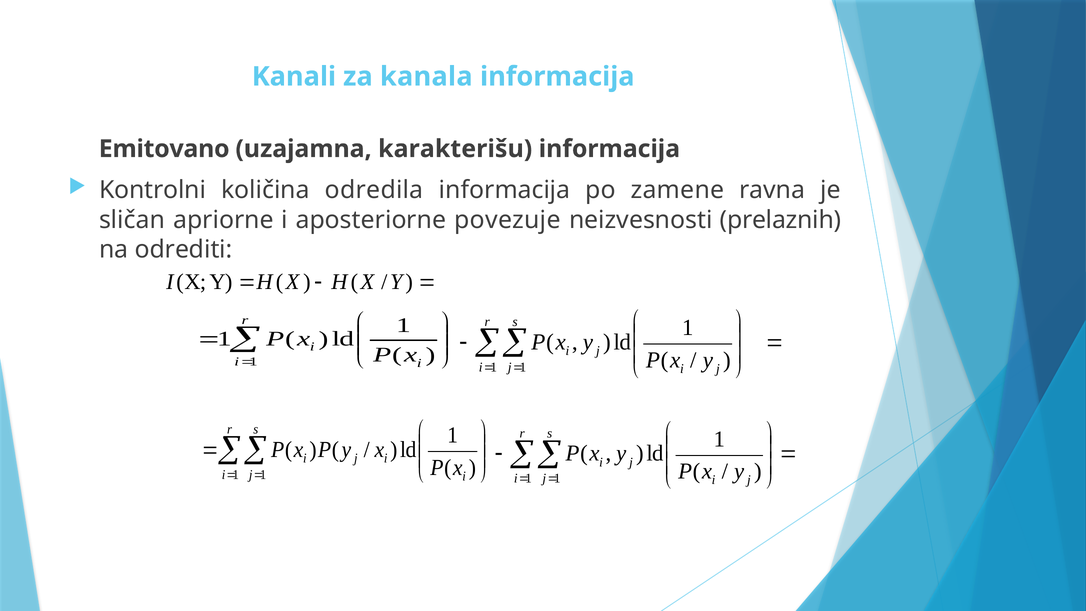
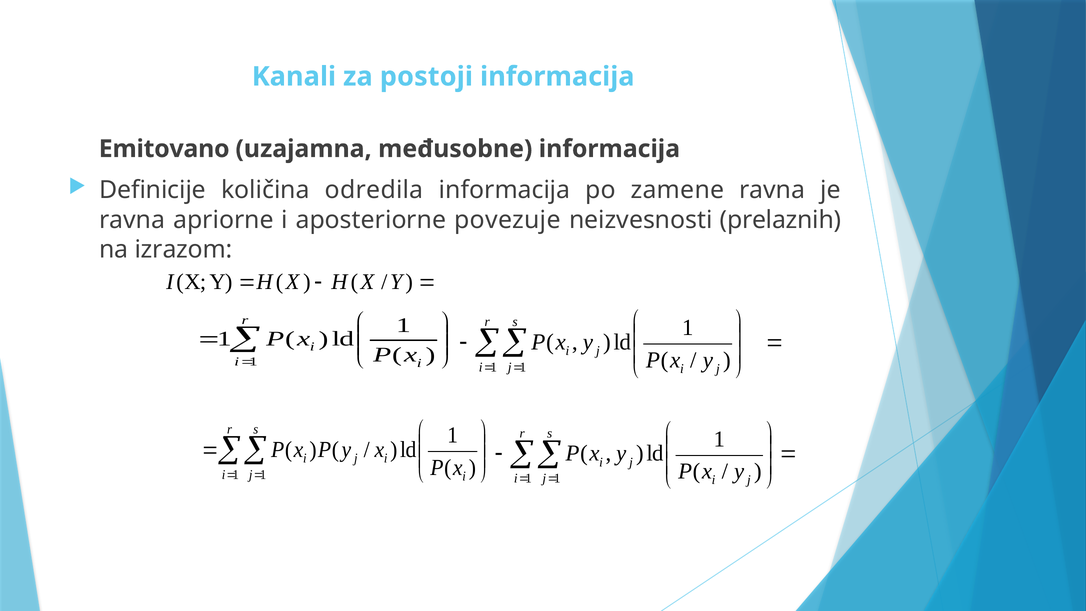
kanala: kanala -> postoji
karakterišu: karakterišu -> međusobne
Kontrolni: Kontrolni -> Definicije
sličan at (132, 220): sličan -> ravna
odrediti: odrediti -> izrazom
